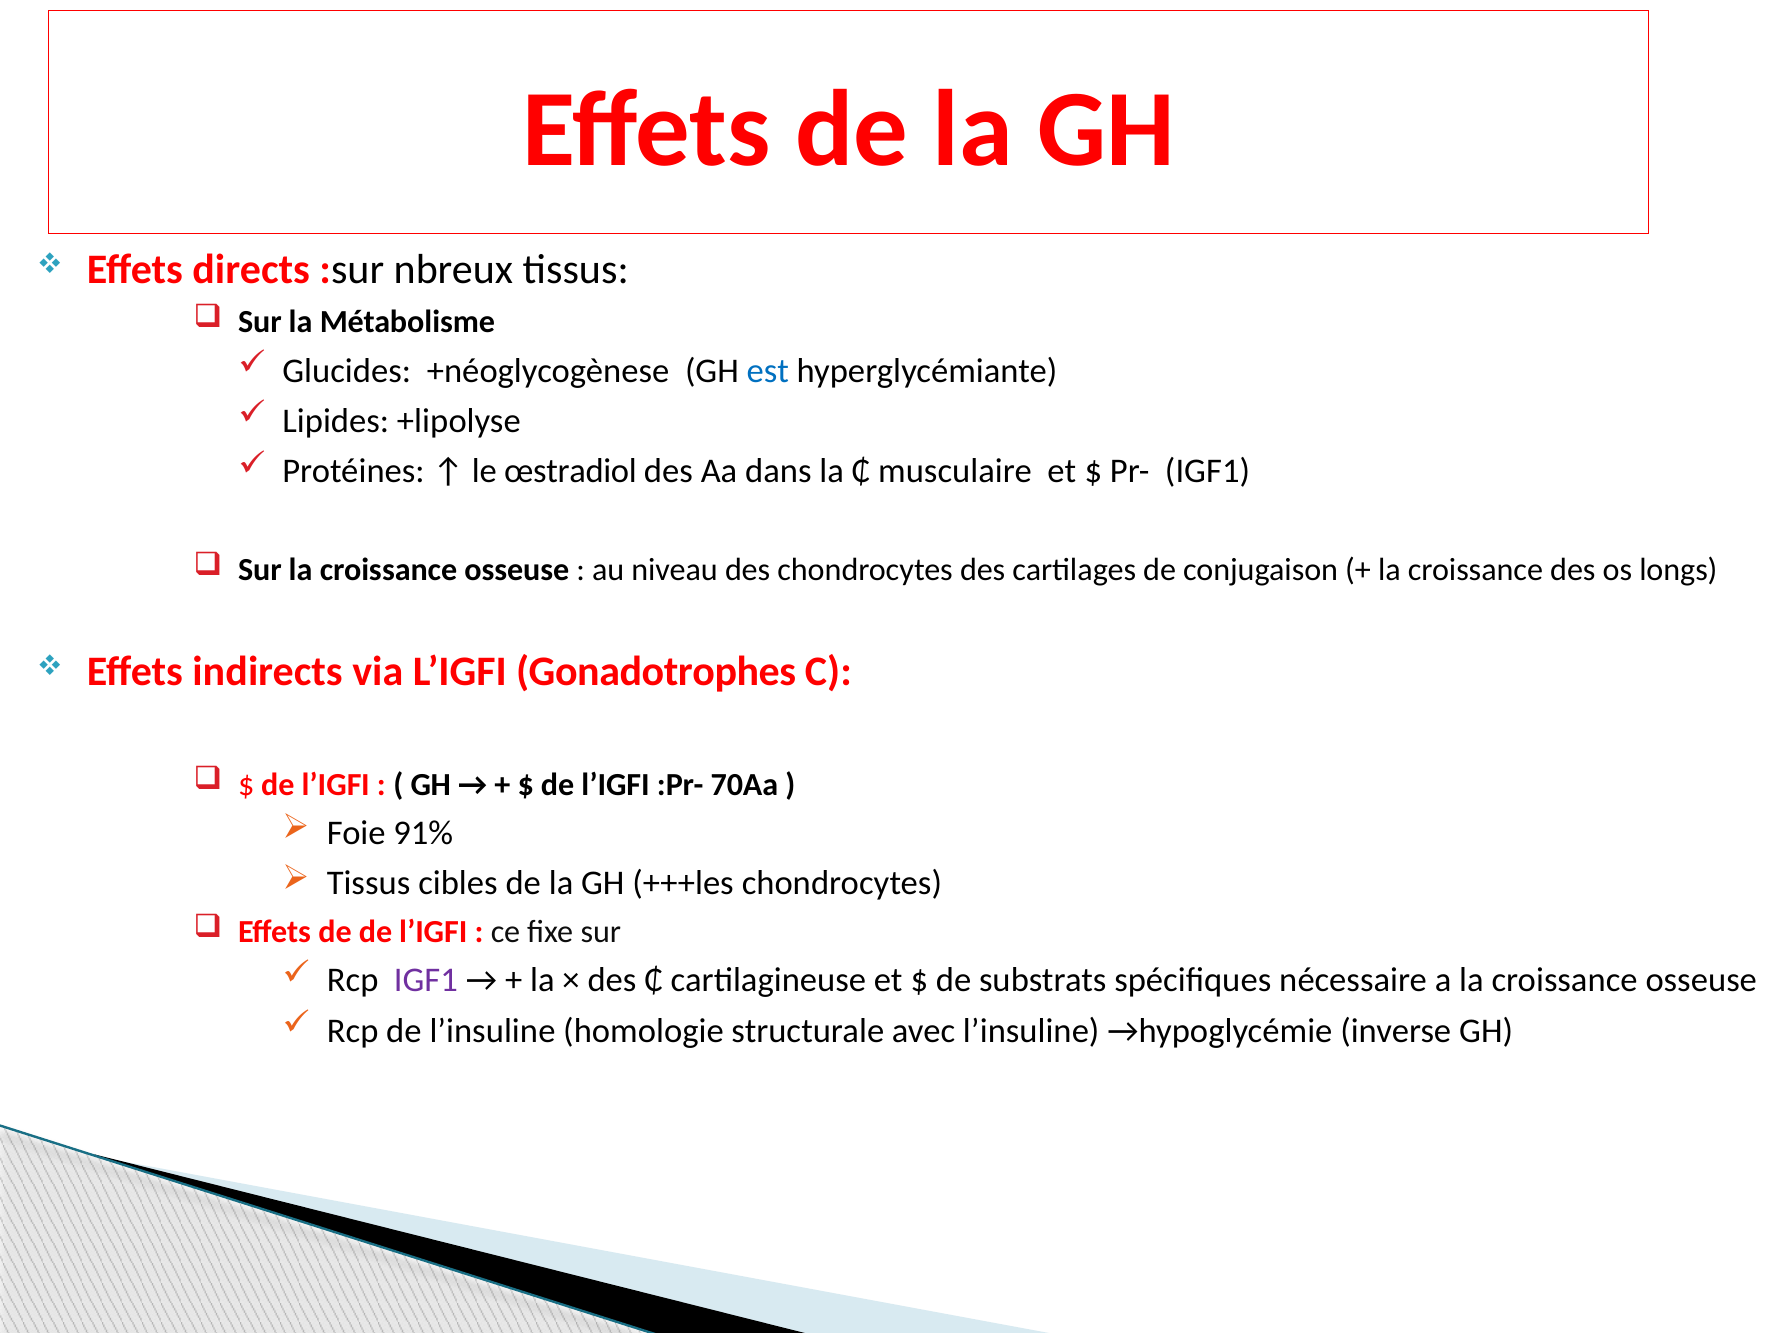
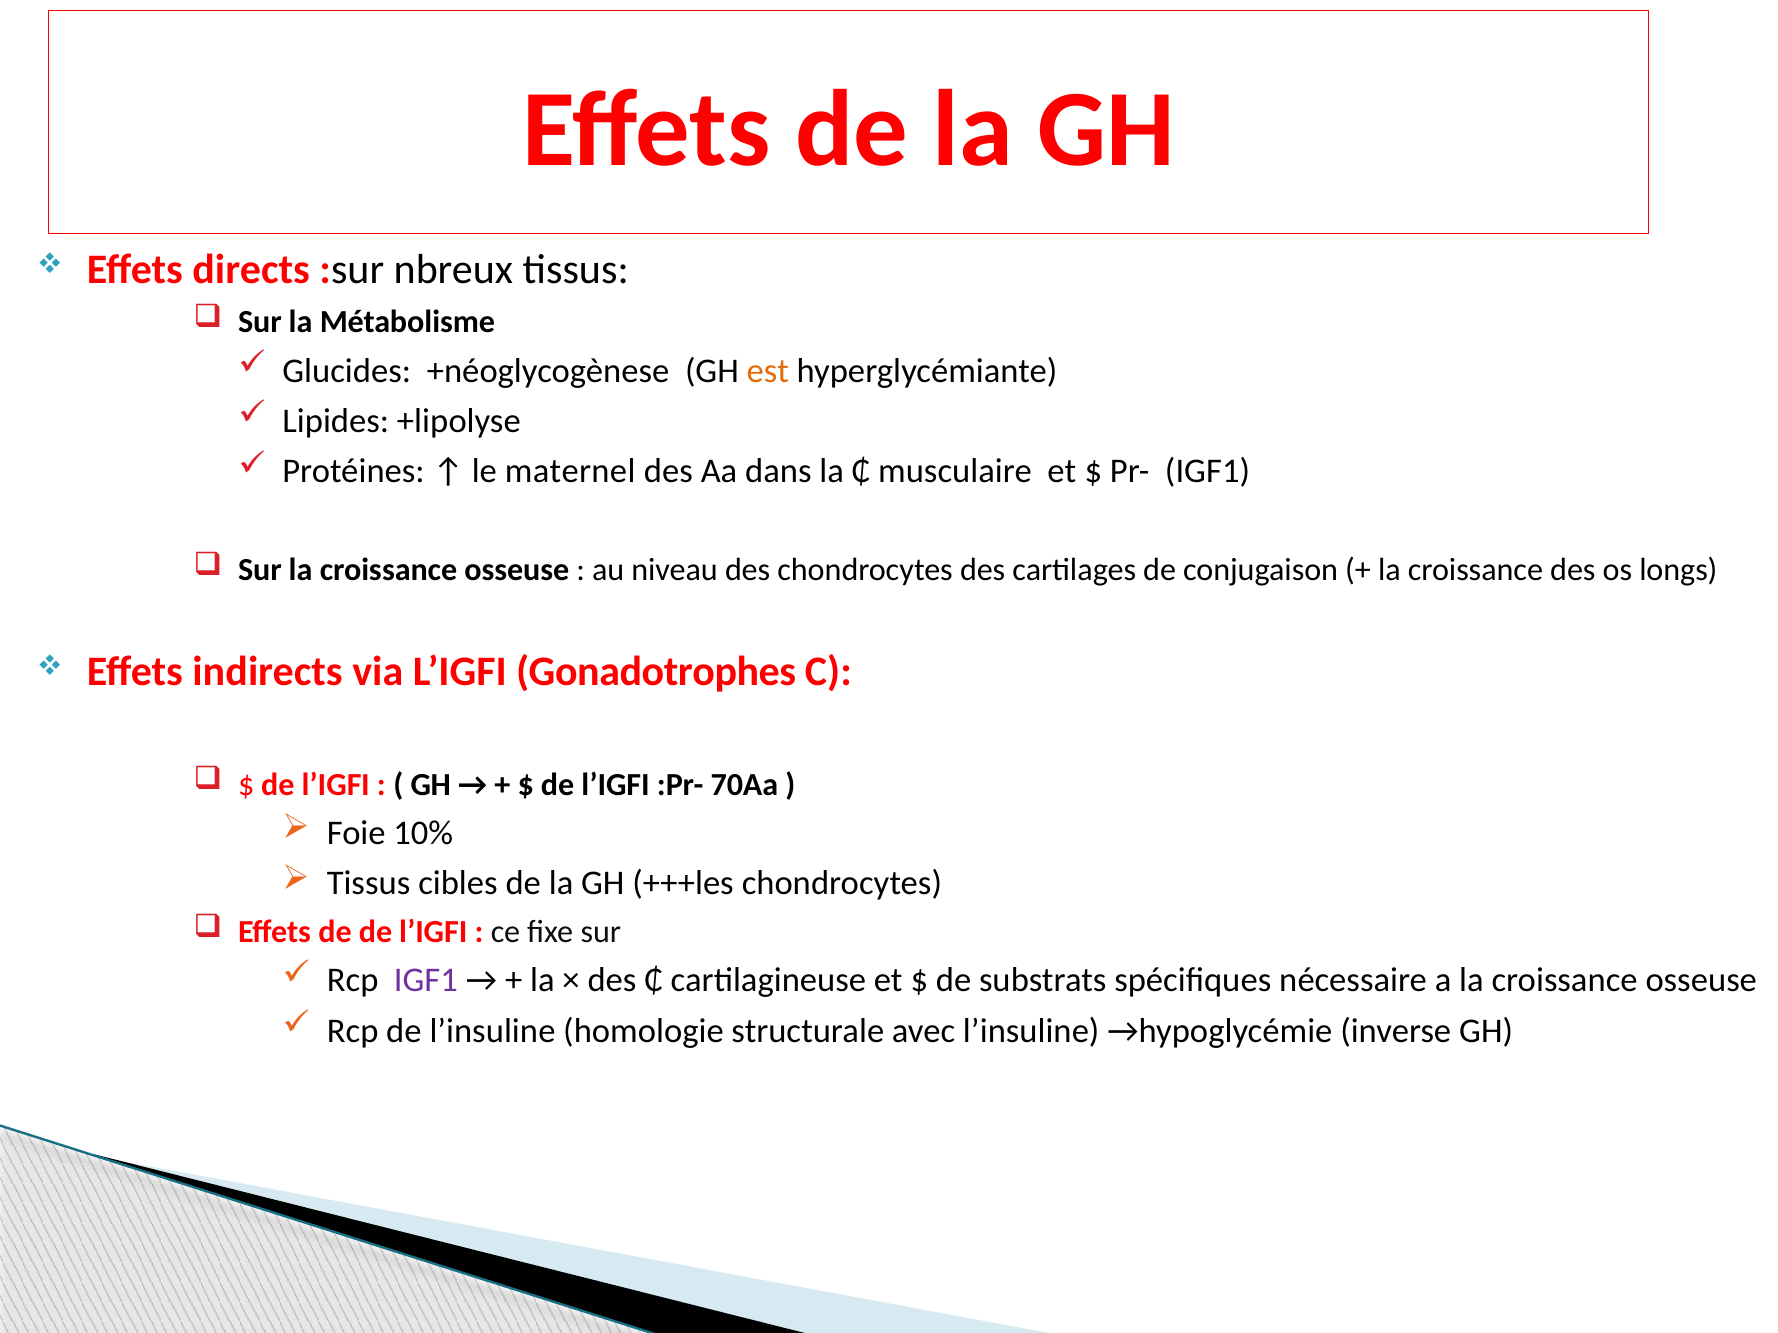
est colour: blue -> orange
œstradiol: œstradiol -> maternel
91%: 91% -> 10%
